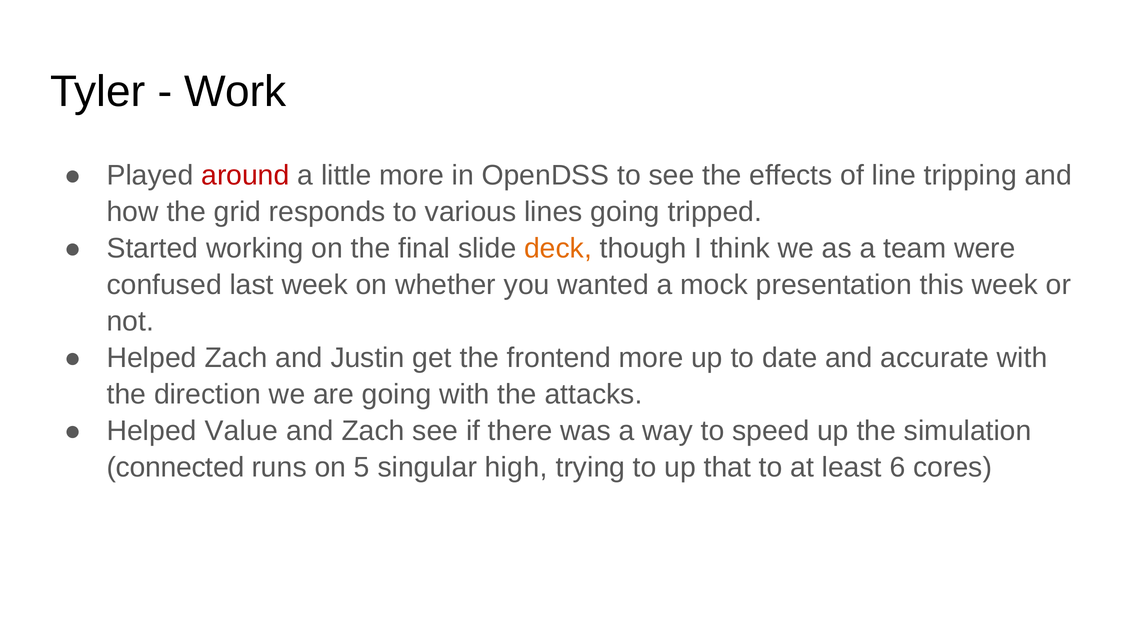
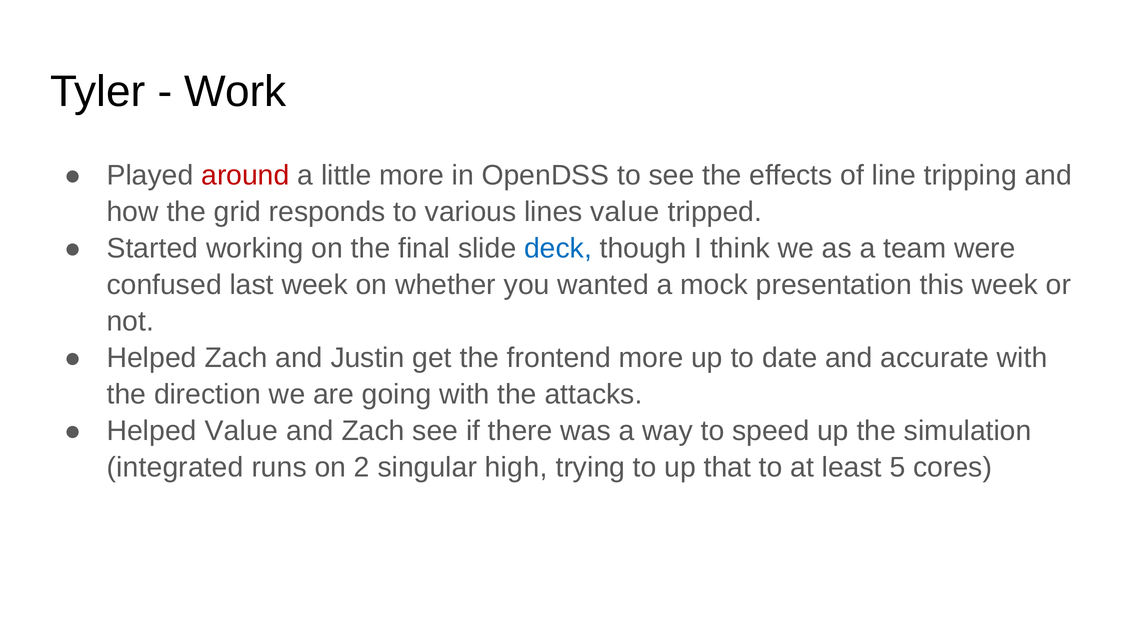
lines going: going -> value
deck colour: orange -> blue
connected: connected -> integrated
5: 5 -> 2
6: 6 -> 5
